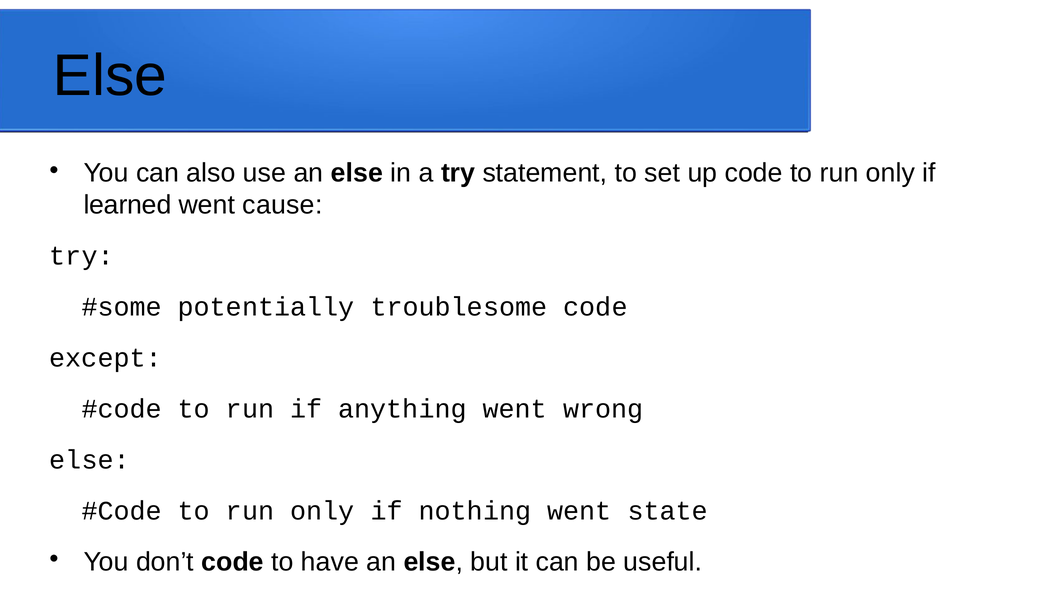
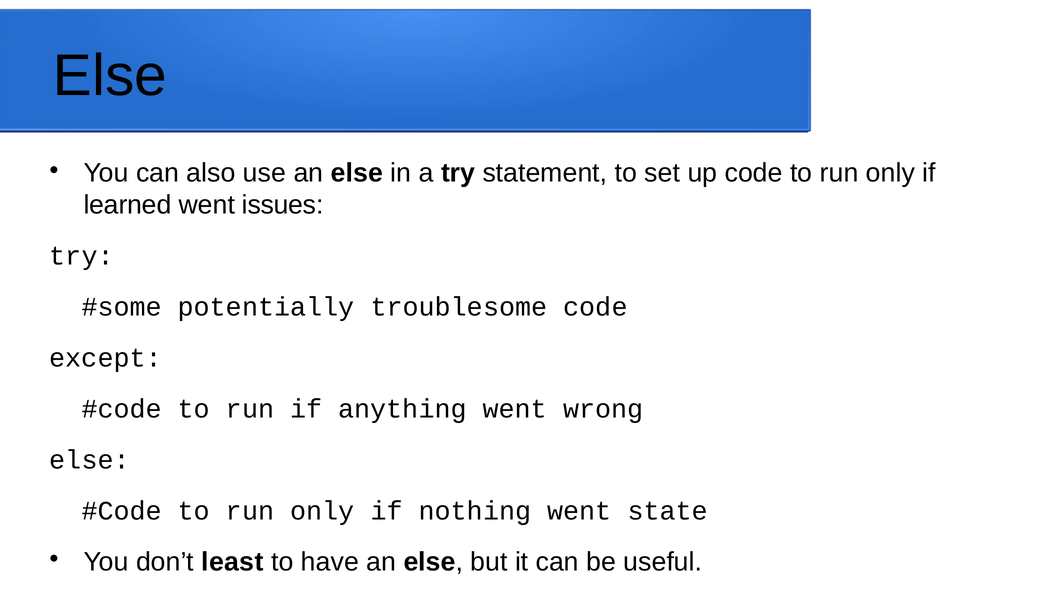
cause: cause -> issues
don’t code: code -> least
